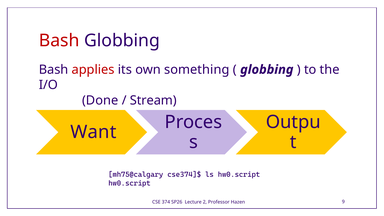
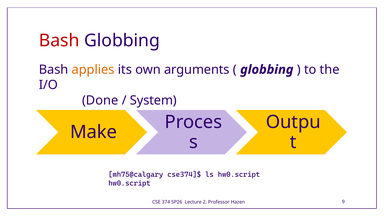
applies colour: red -> orange
something: something -> arguments
Stream: Stream -> System
Want: Want -> Make
